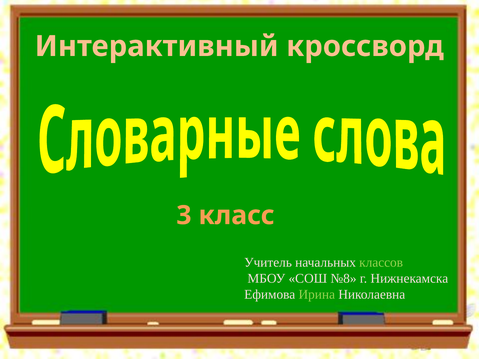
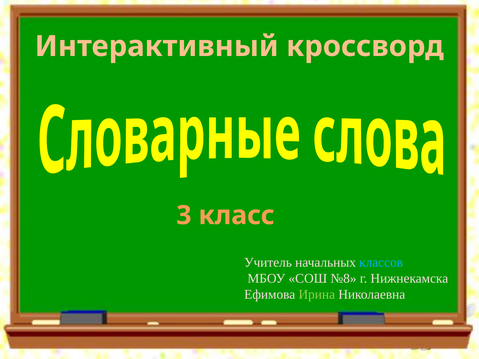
классов colour: light green -> light blue
